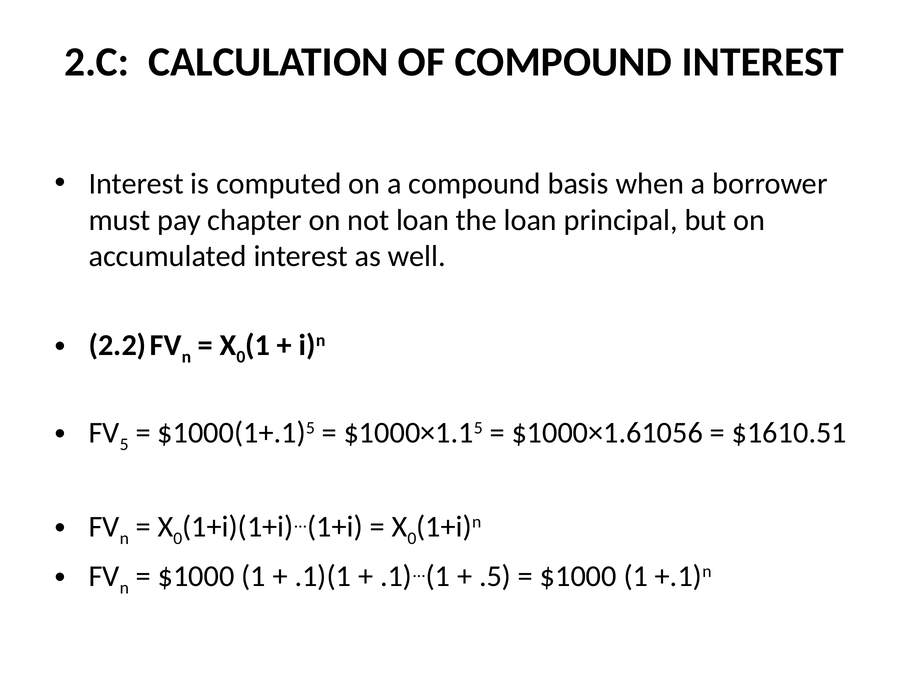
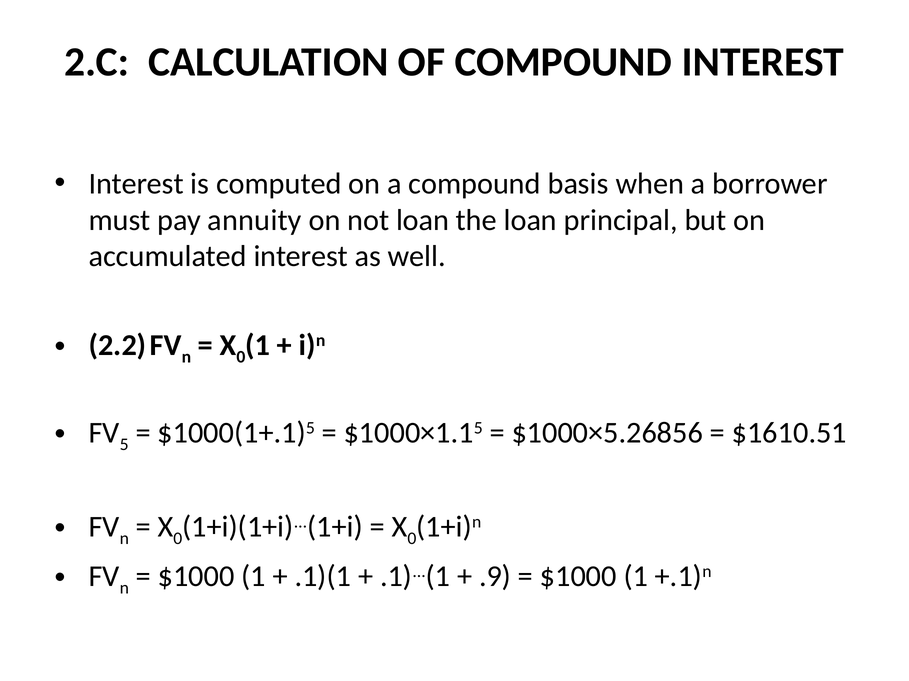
chapter: chapter -> annuity
$1000×1.61056: $1000×1.61056 -> $1000×5.26856
.5: .5 -> .9
